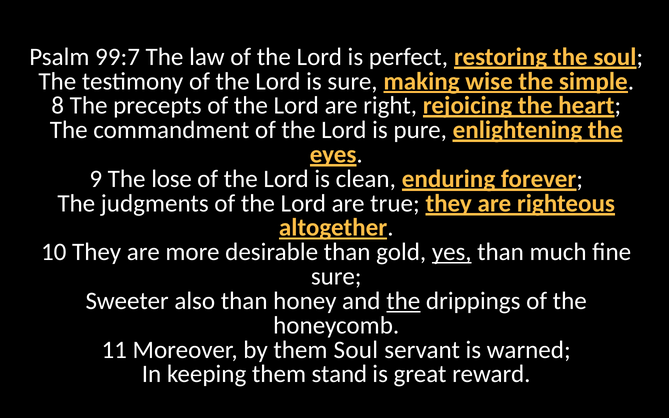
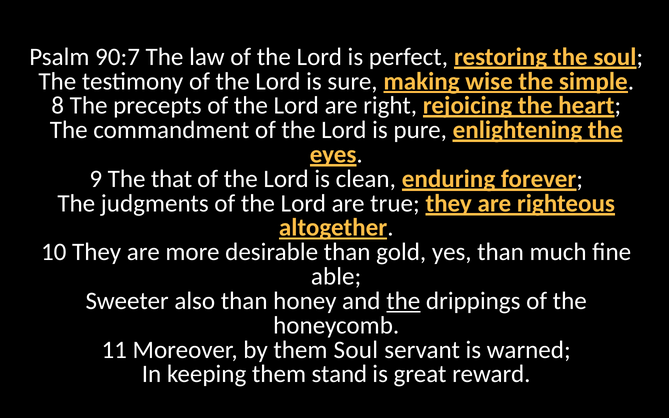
99:7: 99:7 -> 90:7
lose: lose -> that
yes underline: present -> none
sure at (336, 277): sure -> able
